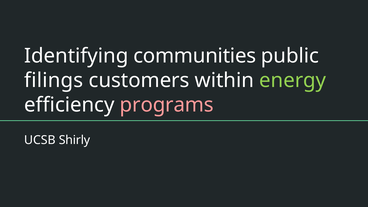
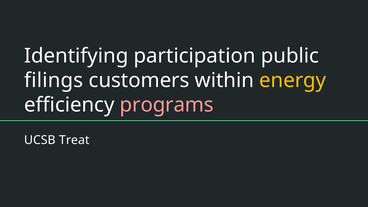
communities: communities -> participation
energy colour: light green -> yellow
Shirly: Shirly -> Treat
